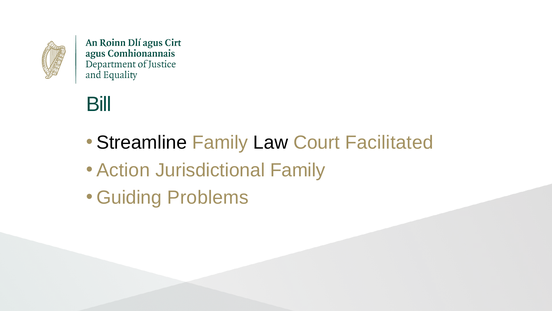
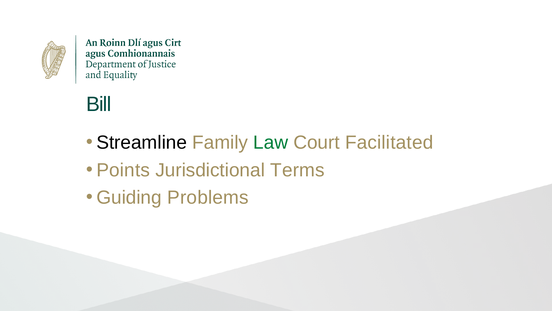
Law colour: black -> green
Action: Action -> Points
Jurisdictional Family: Family -> Terms
